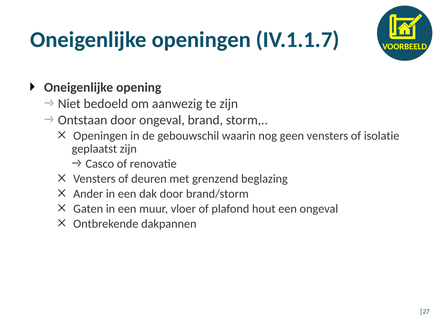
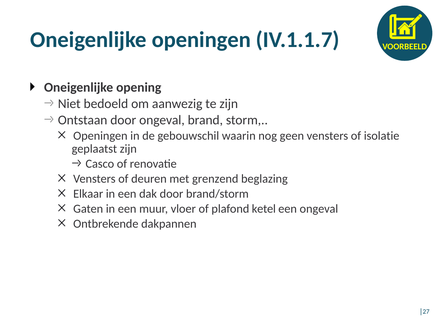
Ander: Ander -> Elkaar
hout: hout -> ketel
